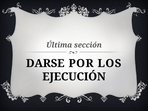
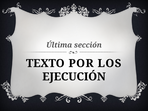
DARSE: DARSE -> TEXTO
